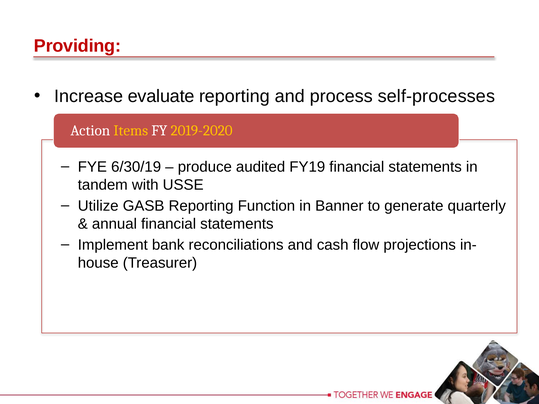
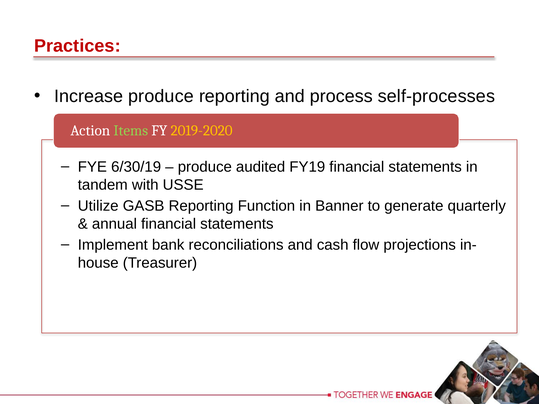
Providing: Providing -> Practices
Increase evaluate: evaluate -> produce
Items colour: yellow -> light green
